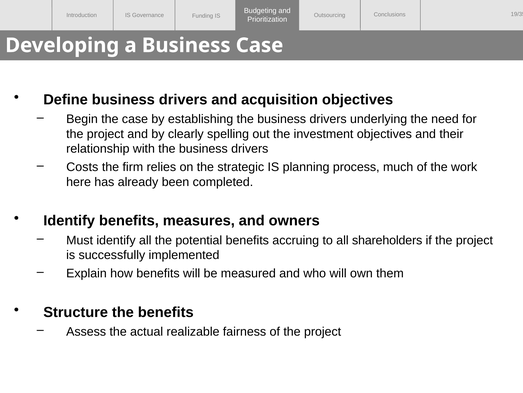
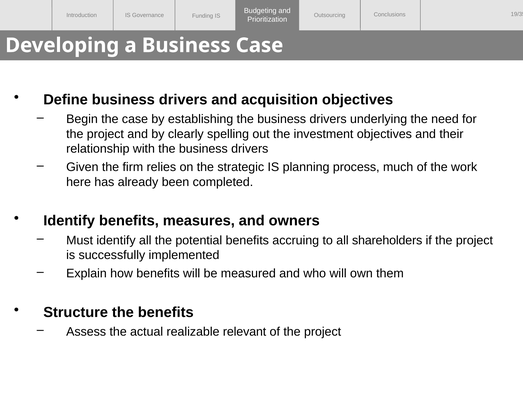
Costs: Costs -> Given
fairness: fairness -> relevant
